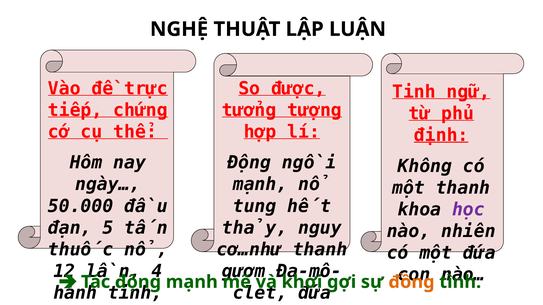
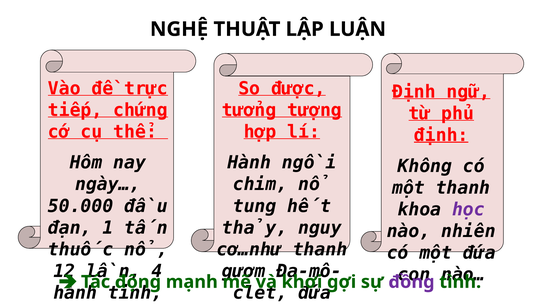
Tinh at (414, 92): Tinh -> Định
Động at (249, 163): Động -> Hành
mạnh at (260, 185): mạnh -> chim
5: 5 -> 1
đồng colour: orange -> purple
